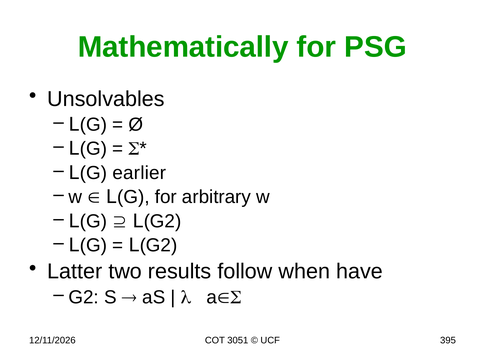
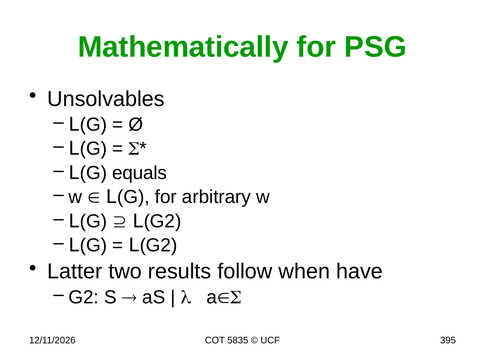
earlier: earlier -> equals
3051: 3051 -> 5835
